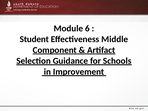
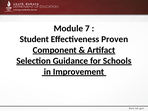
6: 6 -> 7
Middle: Middle -> Proven
